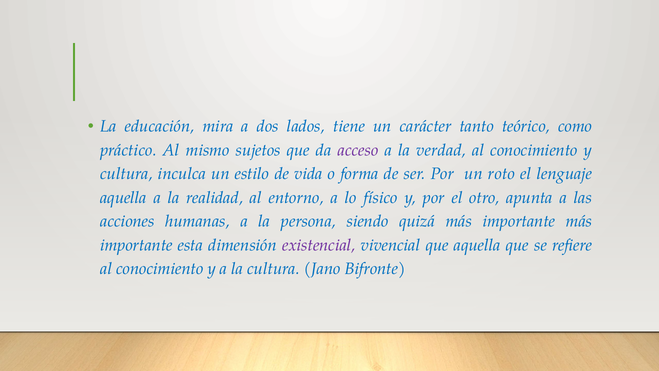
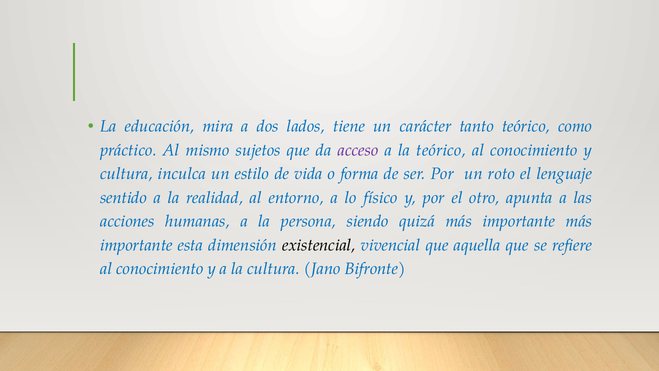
la verdad: verdad -> teórico
aquella at (123, 198): aquella -> sentido
existencial colour: purple -> black
